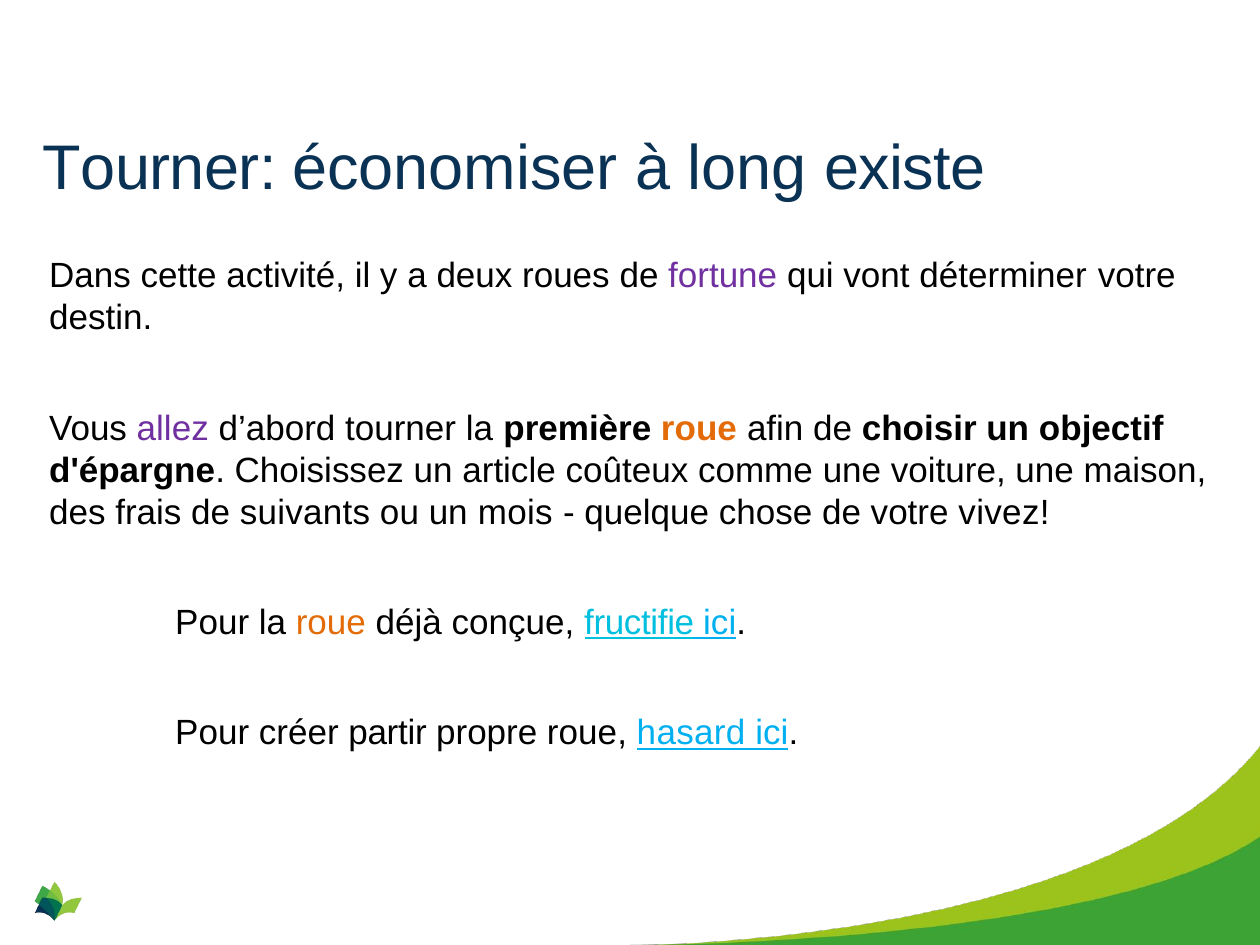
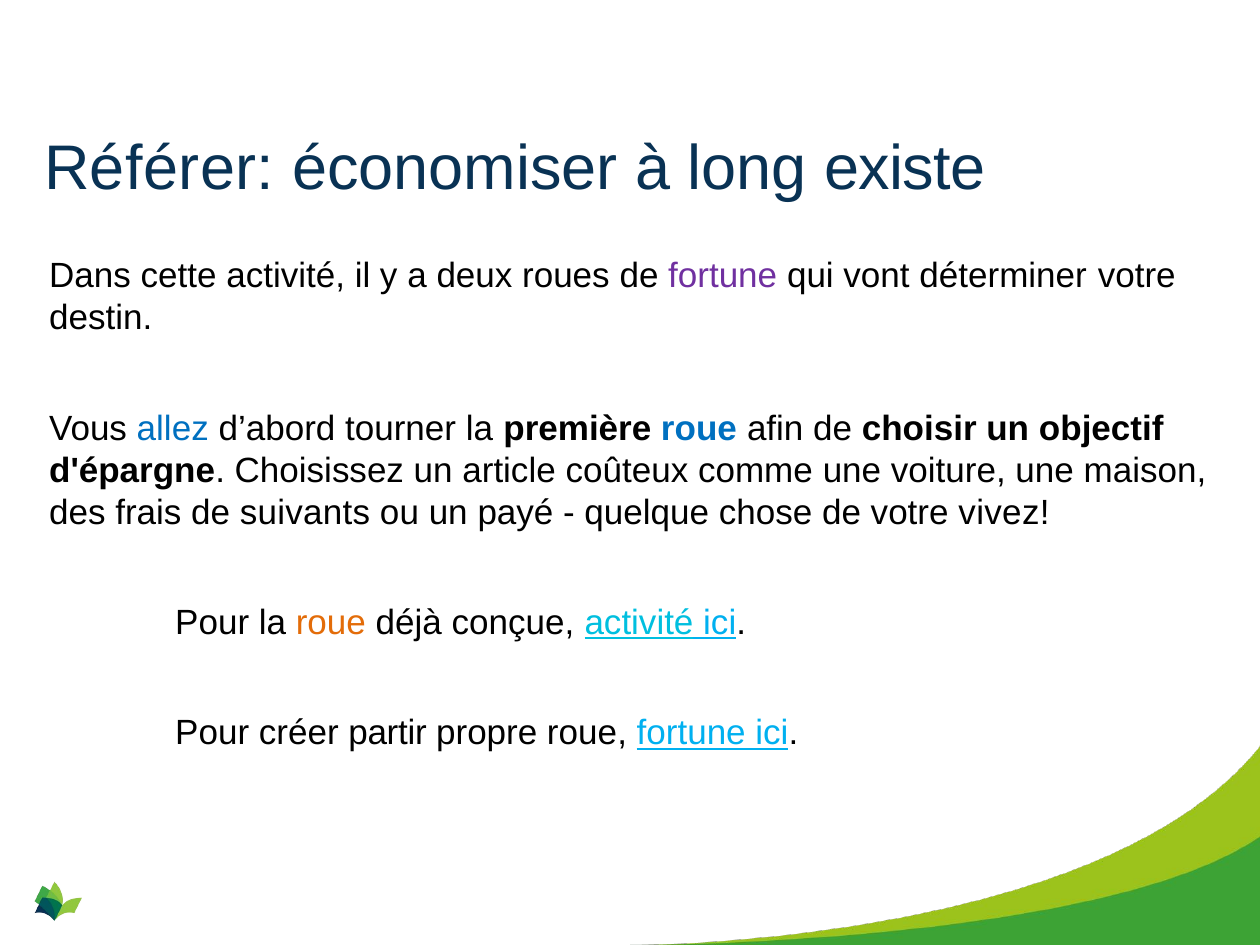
Tourner at (160, 169): Tourner -> Référer
allez colour: purple -> blue
roue at (699, 428) colour: orange -> blue
mois: mois -> payé
conçue fructifie: fructifie -> activité
roue hasard: hasard -> fortune
